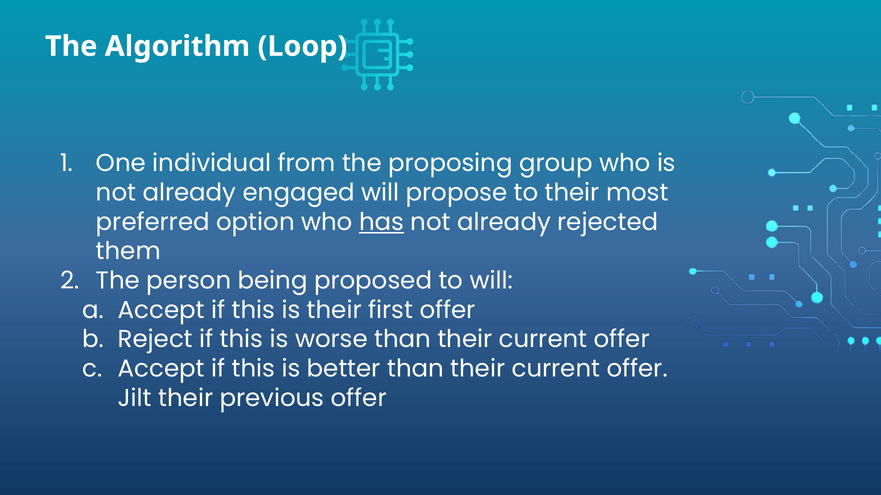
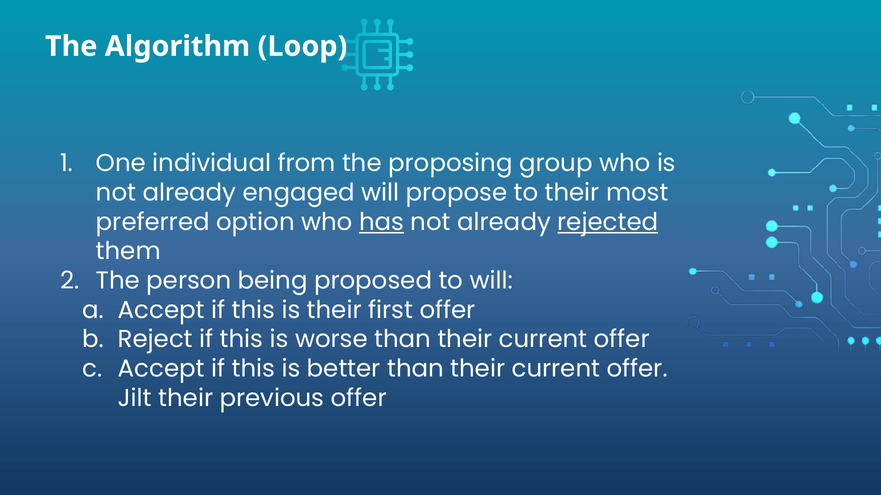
rejected underline: none -> present
